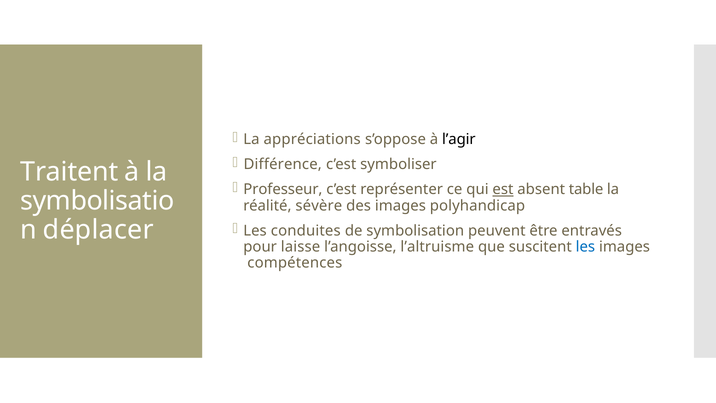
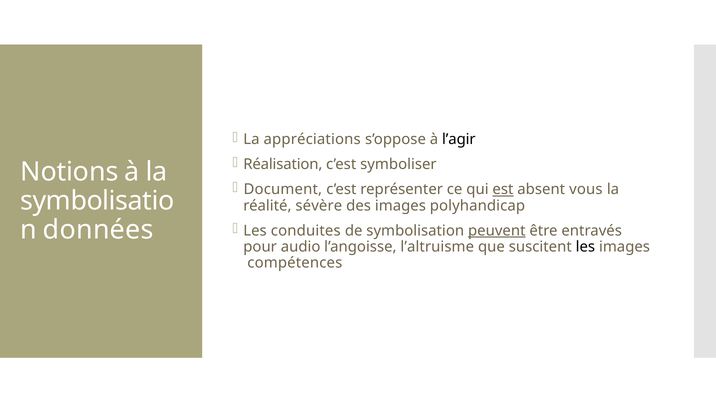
Différence: Différence -> Réalisation
Traitent: Traitent -> Notions
Professeur: Professeur -> Document
table: table -> vous
déplacer: déplacer -> données
peuvent underline: none -> present
laisse: laisse -> audio
les at (585, 247) colour: blue -> black
